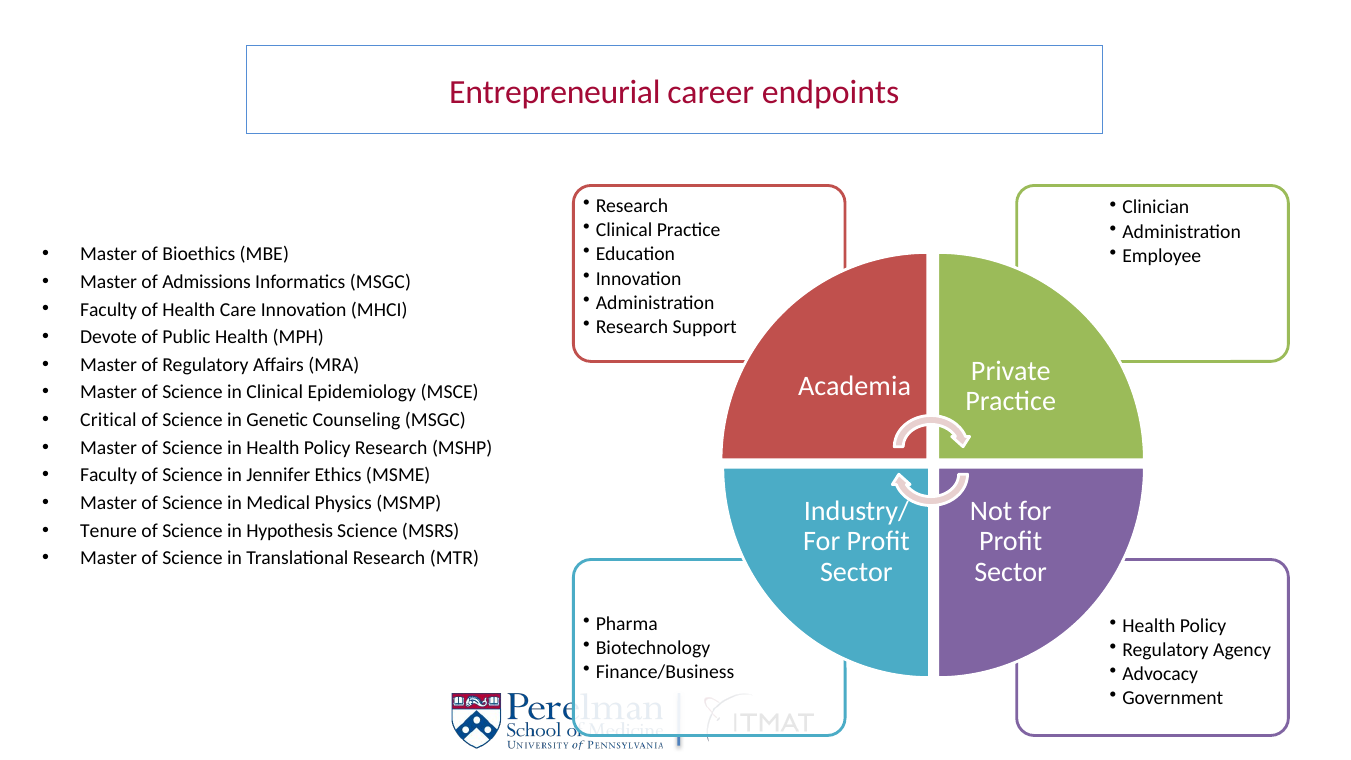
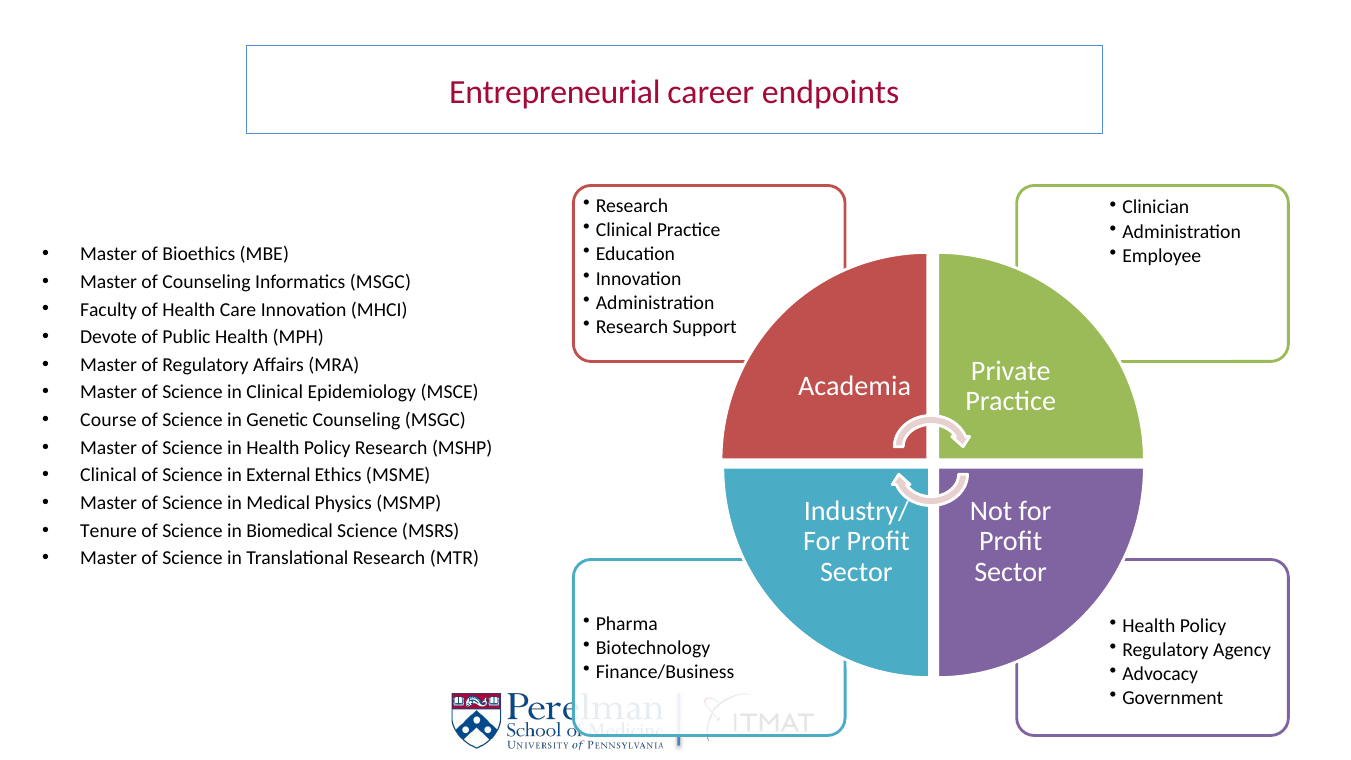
of Admissions: Admissions -> Counseling
Critical: Critical -> Course
Faculty at (109, 475): Faculty -> Clinical
Jennifer: Jennifer -> External
Hypothesis: Hypothesis -> Biomedical
